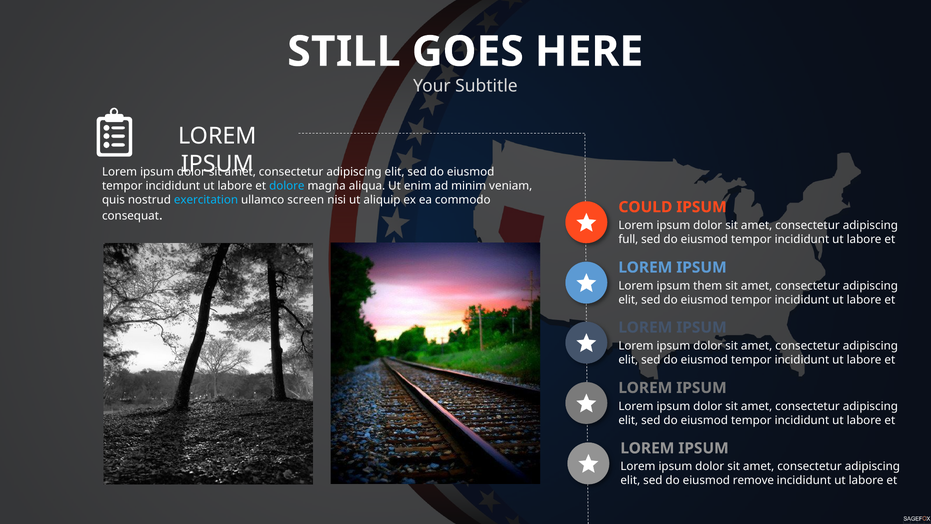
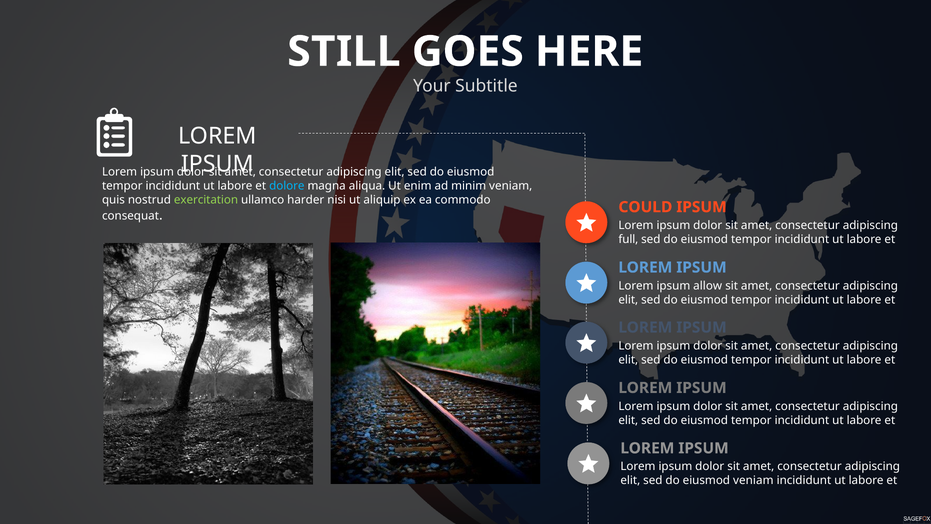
exercitation colour: light blue -> light green
screen: screen -> harder
them: them -> allow
eiusmod remove: remove -> veniam
